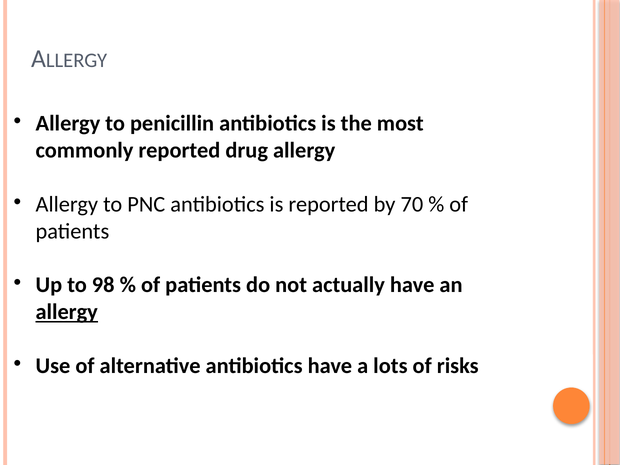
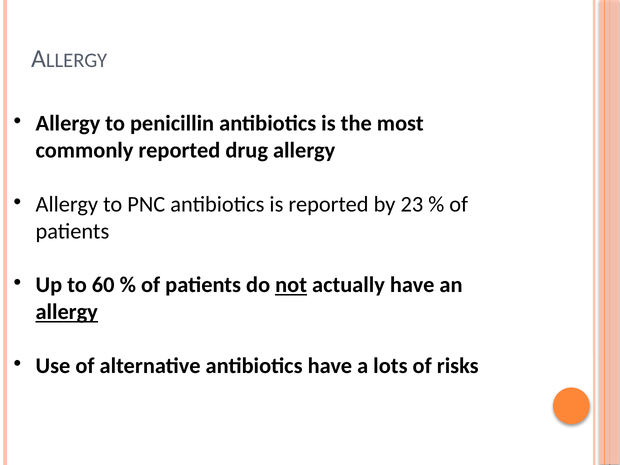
70: 70 -> 23
98: 98 -> 60
not underline: none -> present
